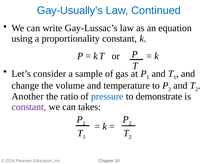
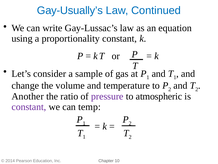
pressure colour: blue -> purple
demonstrate: demonstrate -> atmospheric
takes: takes -> temp
